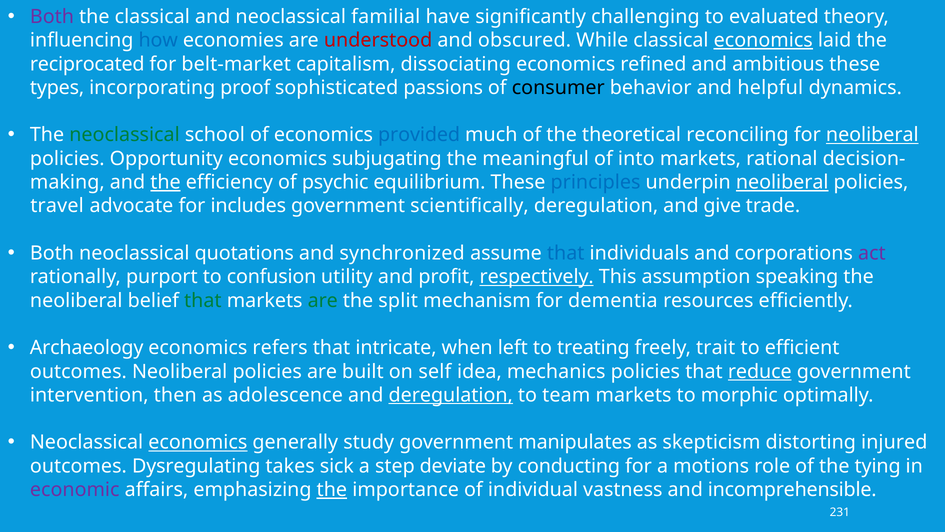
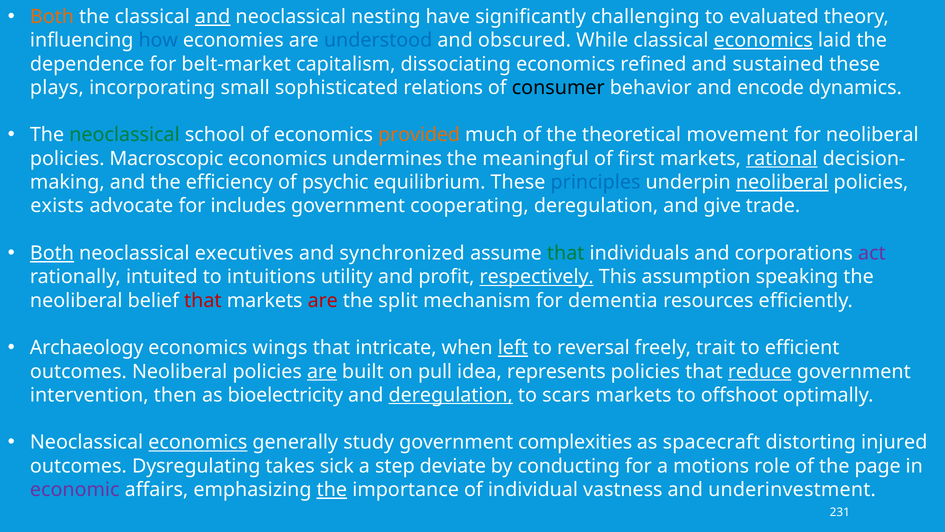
Both at (52, 17) colour: purple -> orange
and at (213, 17) underline: none -> present
familial: familial -> nesting
understood colour: red -> blue
reciprocated: reciprocated -> dependence
ambitious: ambitious -> sustained
types: types -> plays
proof: proof -> small
passions: passions -> relations
helpful: helpful -> encode
provided colour: blue -> orange
reconciling: reconciling -> movement
neoliberal at (872, 135) underline: present -> none
Opportunity: Opportunity -> Macroscopic
subjugating: subjugating -> undermines
into: into -> first
rational underline: none -> present
the at (166, 182) underline: present -> none
travel: travel -> exists
scientifically: scientifically -> cooperating
Both at (52, 253) underline: none -> present
quotations: quotations -> executives
that at (566, 253) colour: blue -> green
purport: purport -> intuited
confusion: confusion -> intuitions
that at (203, 300) colour: green -> red
are at (323, 300) colour: green -> red
refers: refers -> wings
left underline: none -> present
treating: treating -> reversal
are at (322, 371) underline: none -> present
self: self -> pull
mechanics: mechanics -> represents
adolescence: adolescence -> bioelectricity
team: team -> scars
morphic: morphic -> offshoot
manipulates: manipulates -> complexities
skepticism: skepticism -> spacecraft
tying: tying -> page
incomprehensible: incomprehensible -> underinvestment
